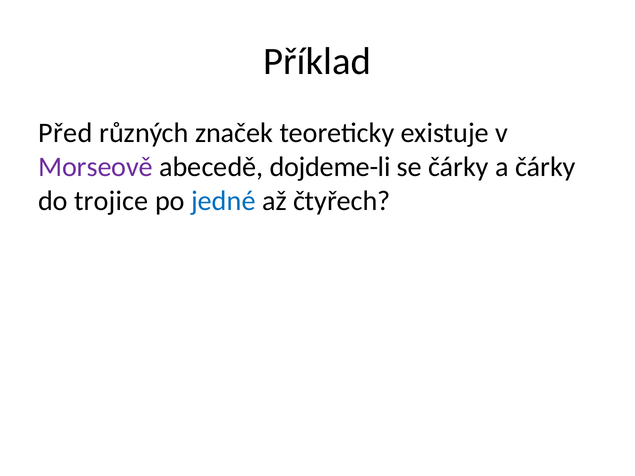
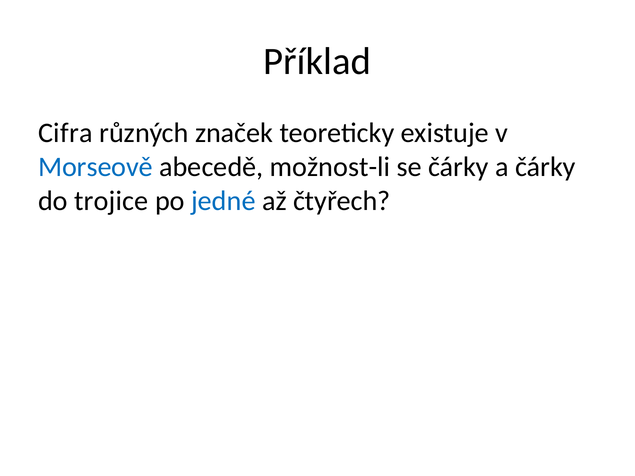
Před: Před -> Cifra
Morseově colour: purple -> blue
dojdeme-li: dojdeme-li -> možnost-li
